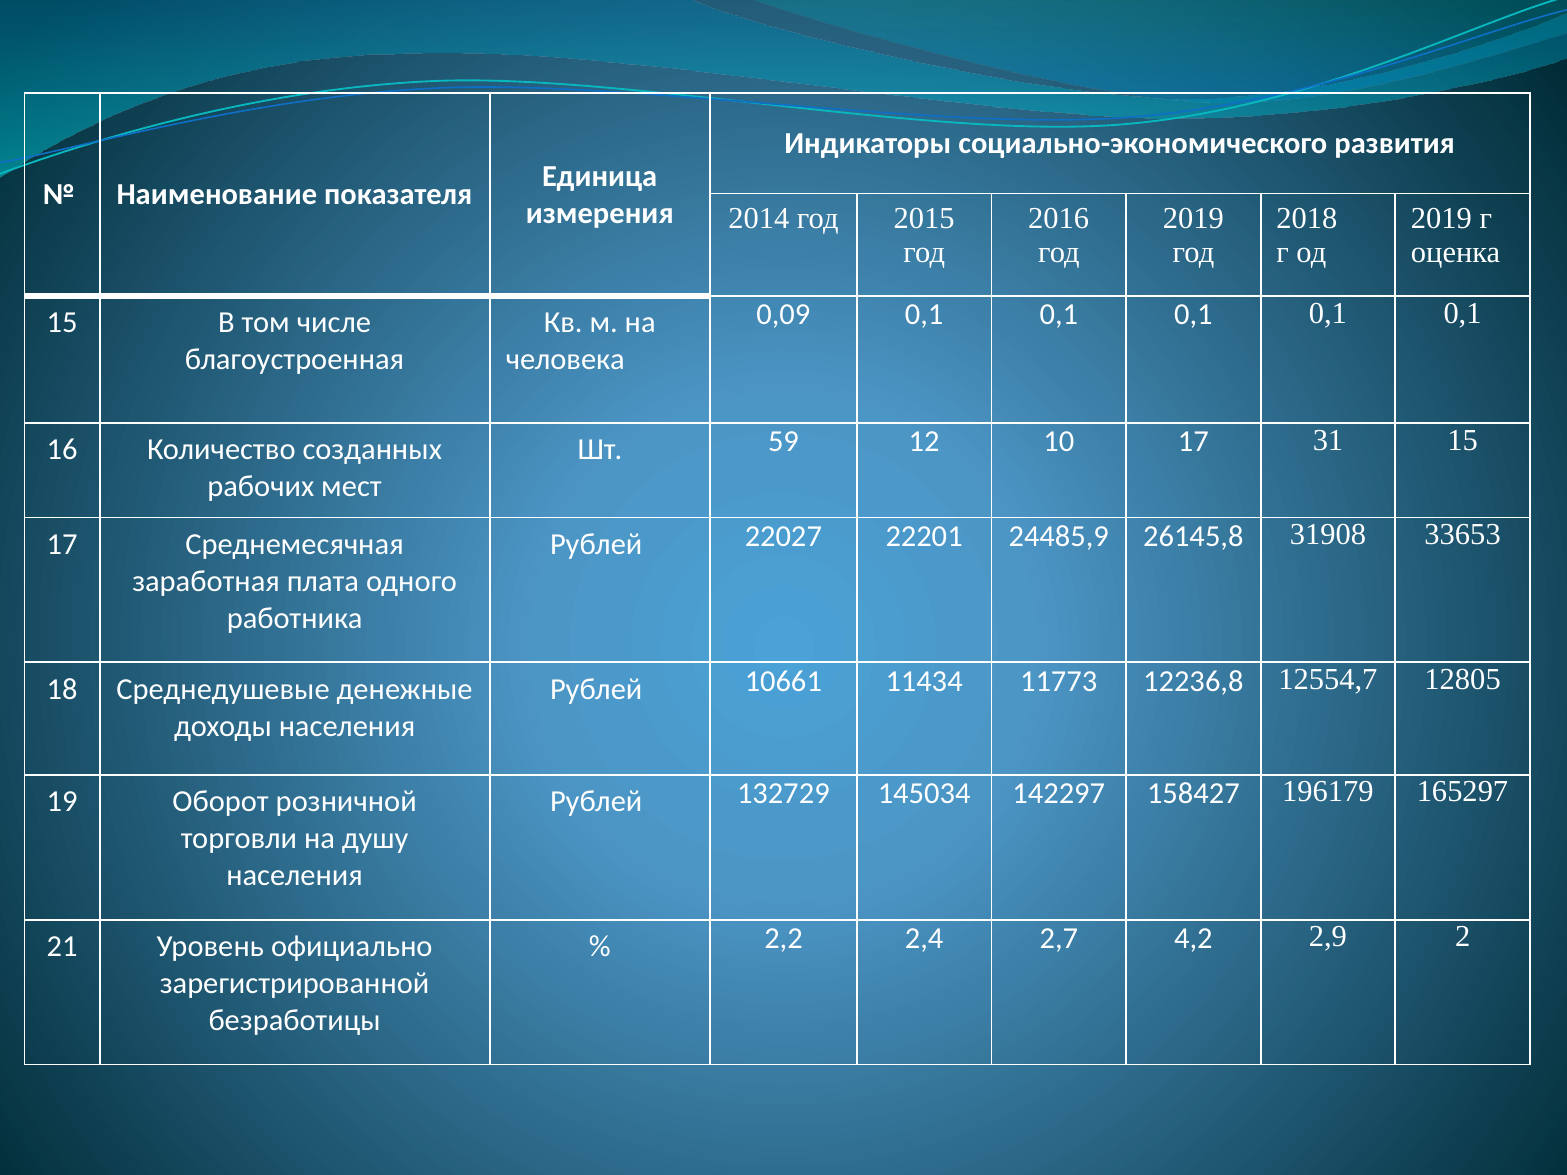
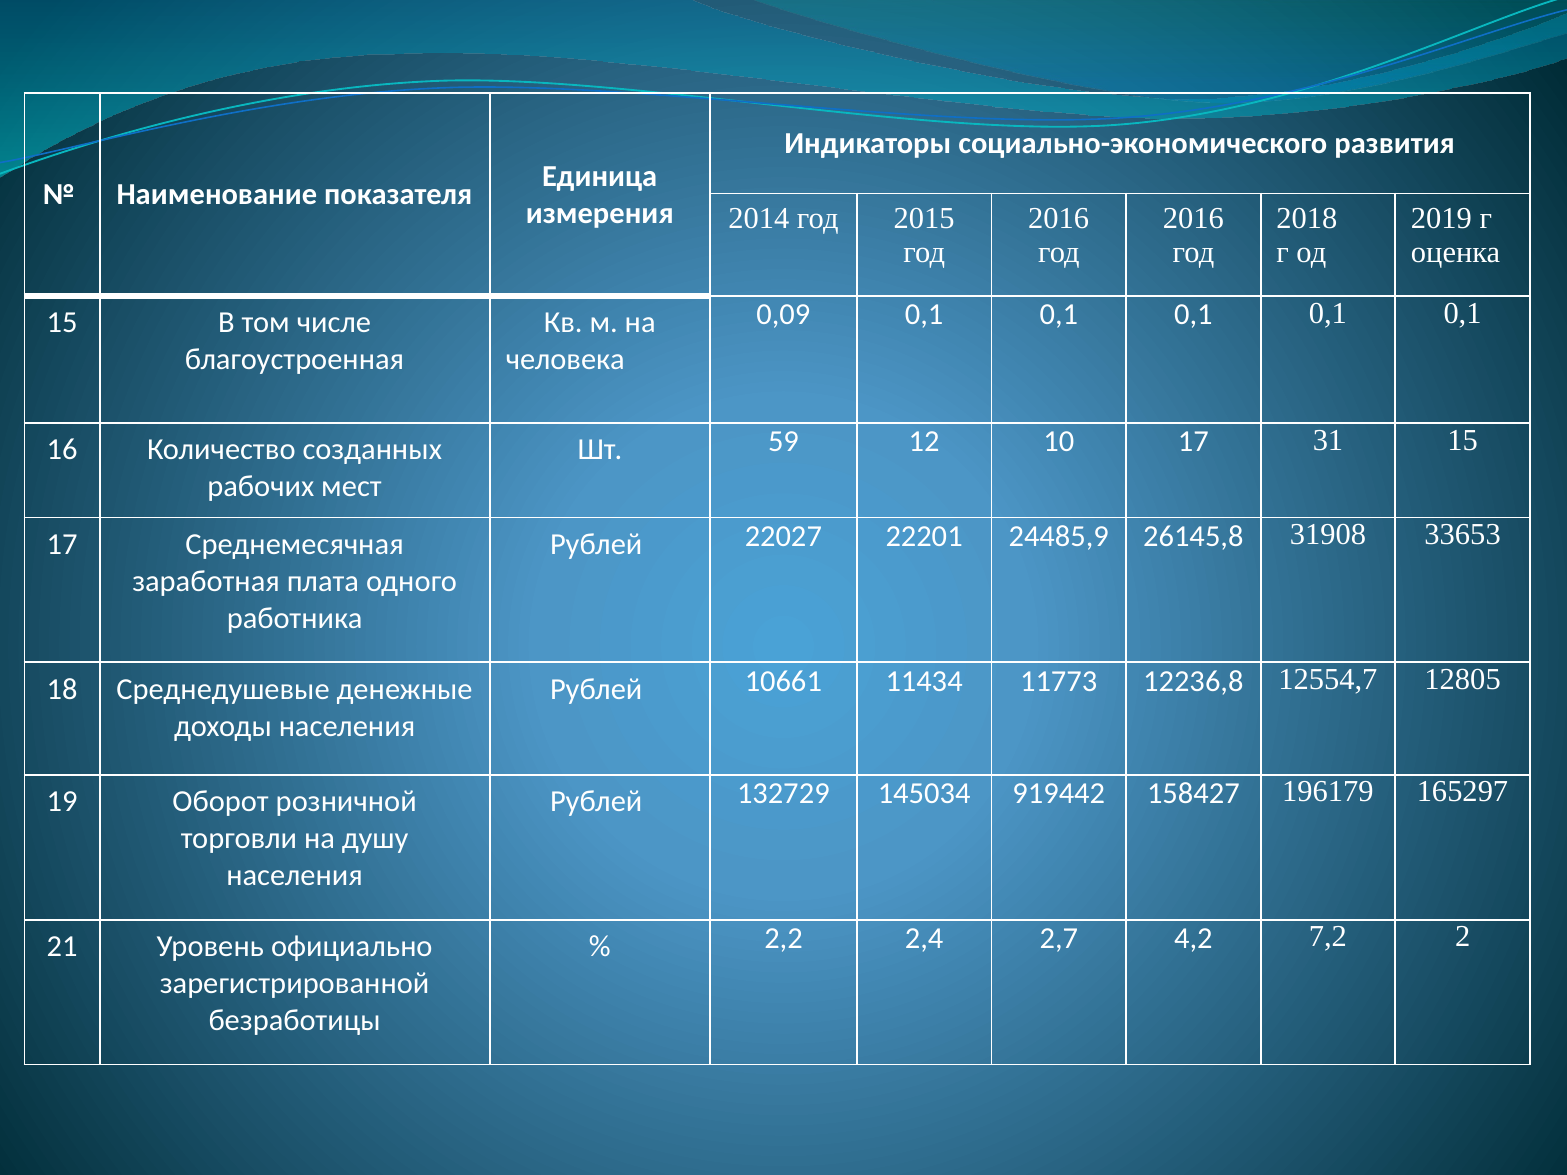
2019 at (1193, 218): 2019 -> 2016
142297: 142297 -> 919442
2,9: 2,9 -> 7,2
